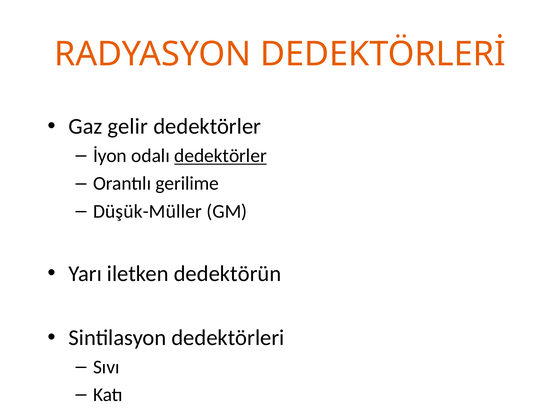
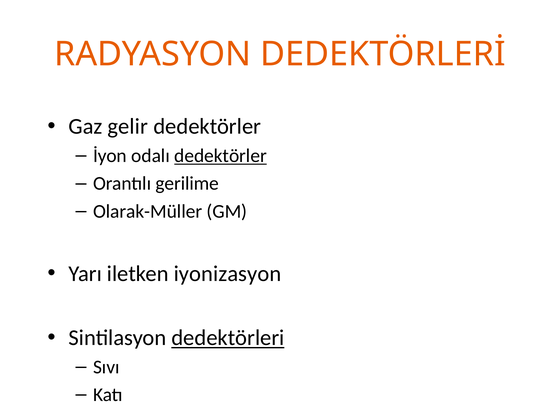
Düşük-Müller: Düşük-Müller -> Olarak-Müller
dedektörün: dedektörün -> iyonizasyon
dedektörleri underline: none -> present
